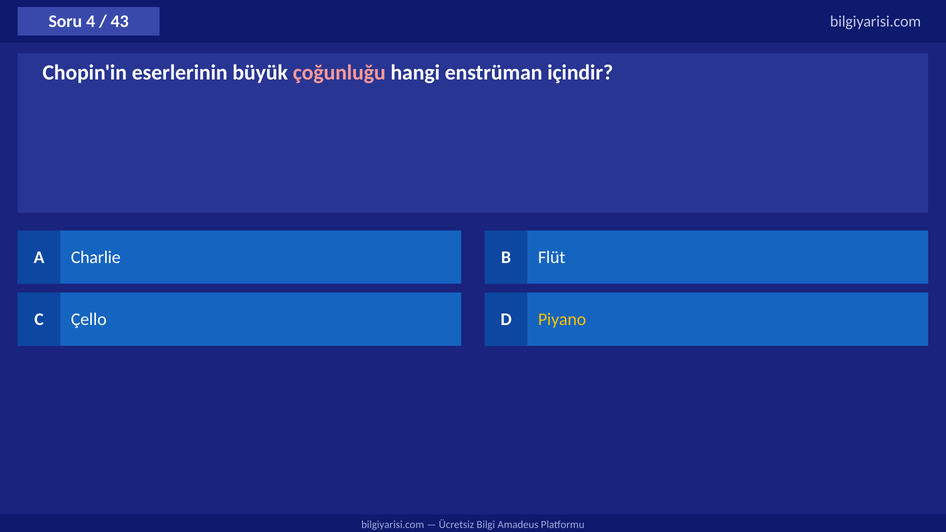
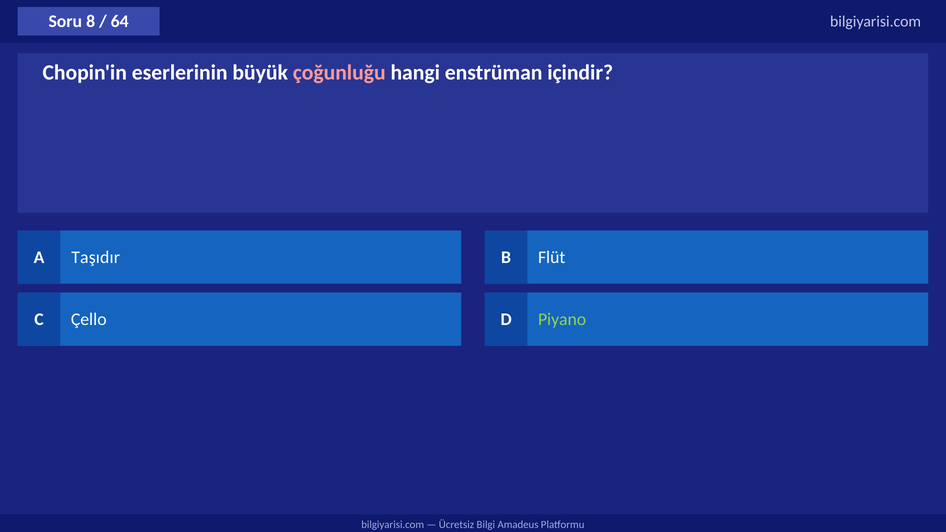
4: 4 -> 8
43: 43 -> 64
Charlie: Charlie -> Taşıdır
Piyano colour: yellow -> light green
